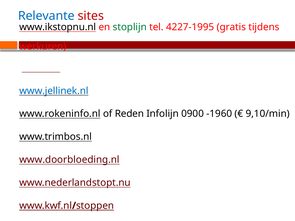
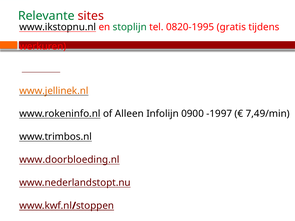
Relevante colour: blue -> green
4227-1995: 4227-1995 -> 0820-1995
www.jellinek.nl colour: blue -> orange
Reden: Reden -> Alleen
-1960: -1960 -> -1997
9,10/min: 9,10/min -> 7,49/min
